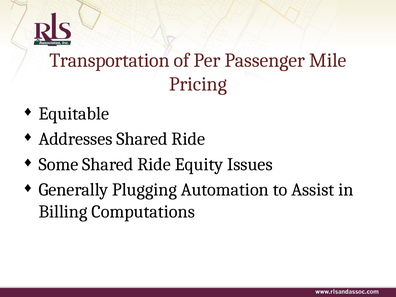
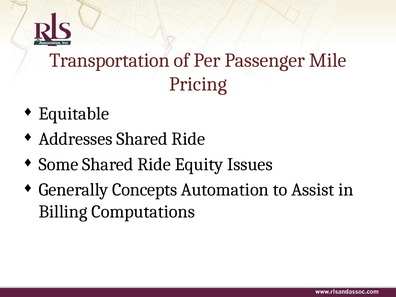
Plugging: Plugging -> Concepts
